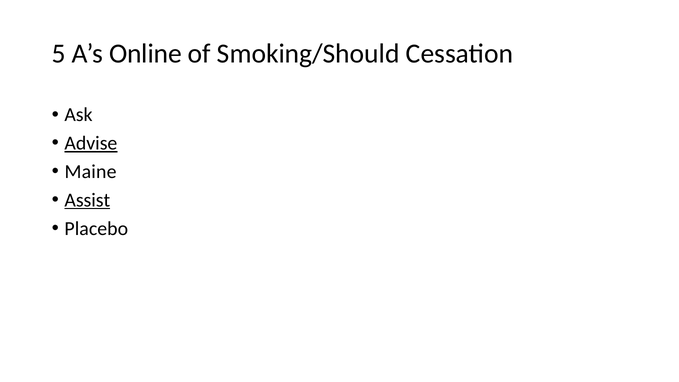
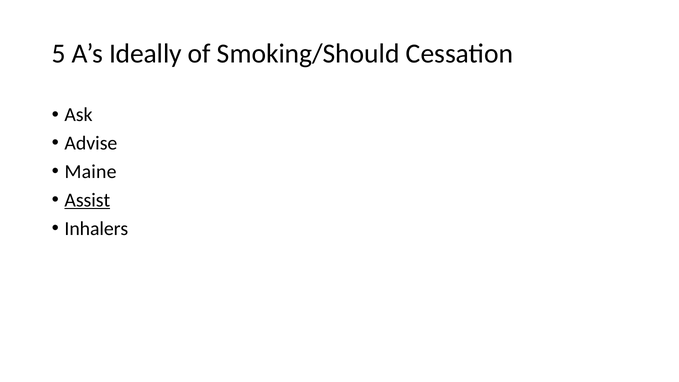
Online: Online -> Ideally
Advise underline: present -> none
Placebo: Placebo -> Inhalers
